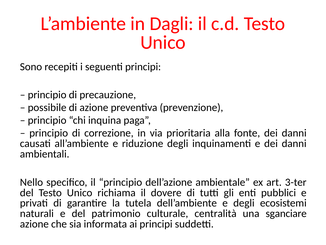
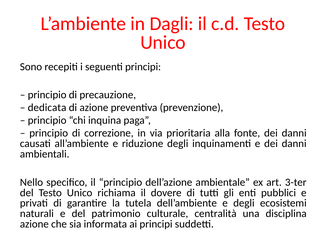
possibile: possibile -> dedicata
sganciare: sganciare -> disciplina
